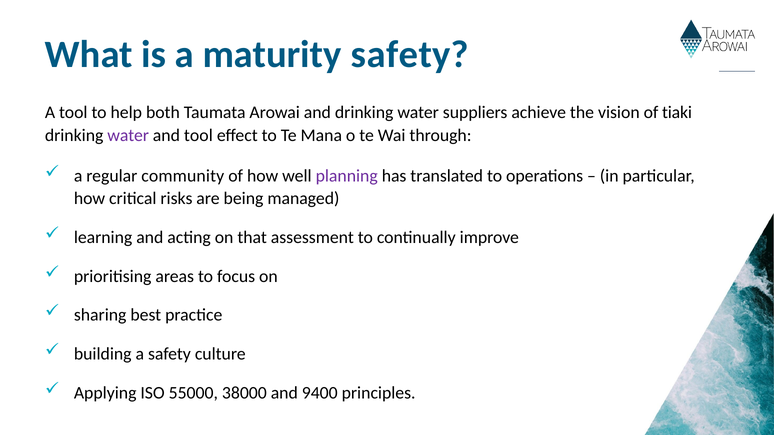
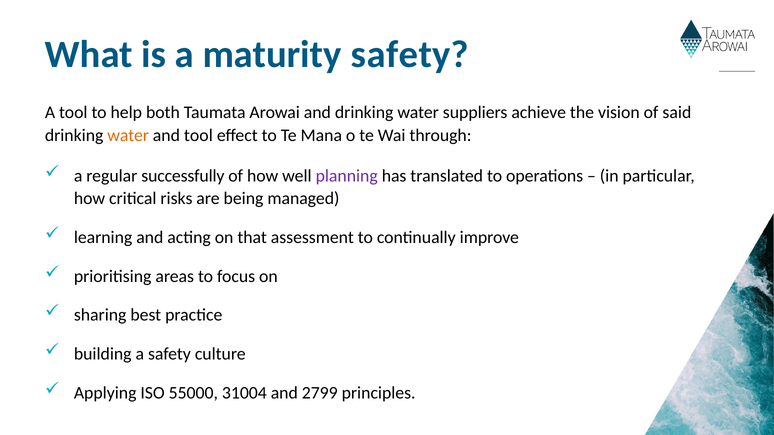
tiaki: tiaki -> said
water at (128, 135) colour: purple -> orange
community: community -> successfully
38000: 38000 -> 31004
9400: 9400 -> 2799
